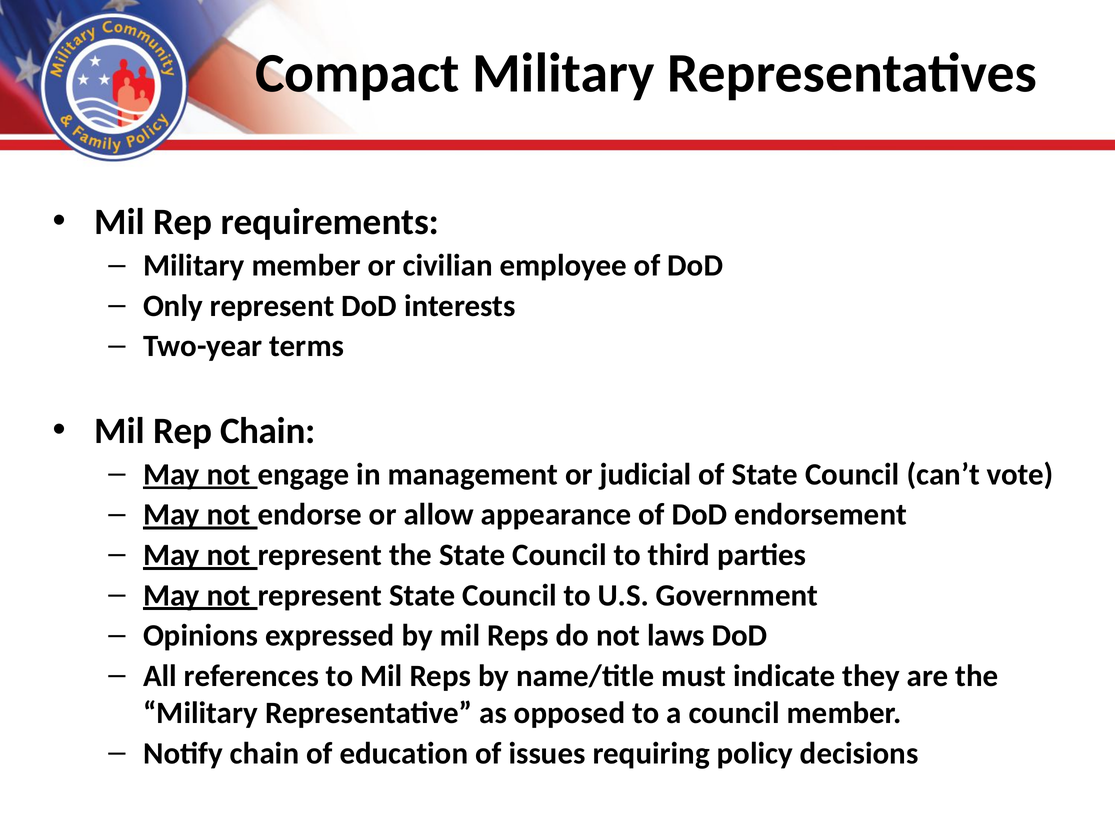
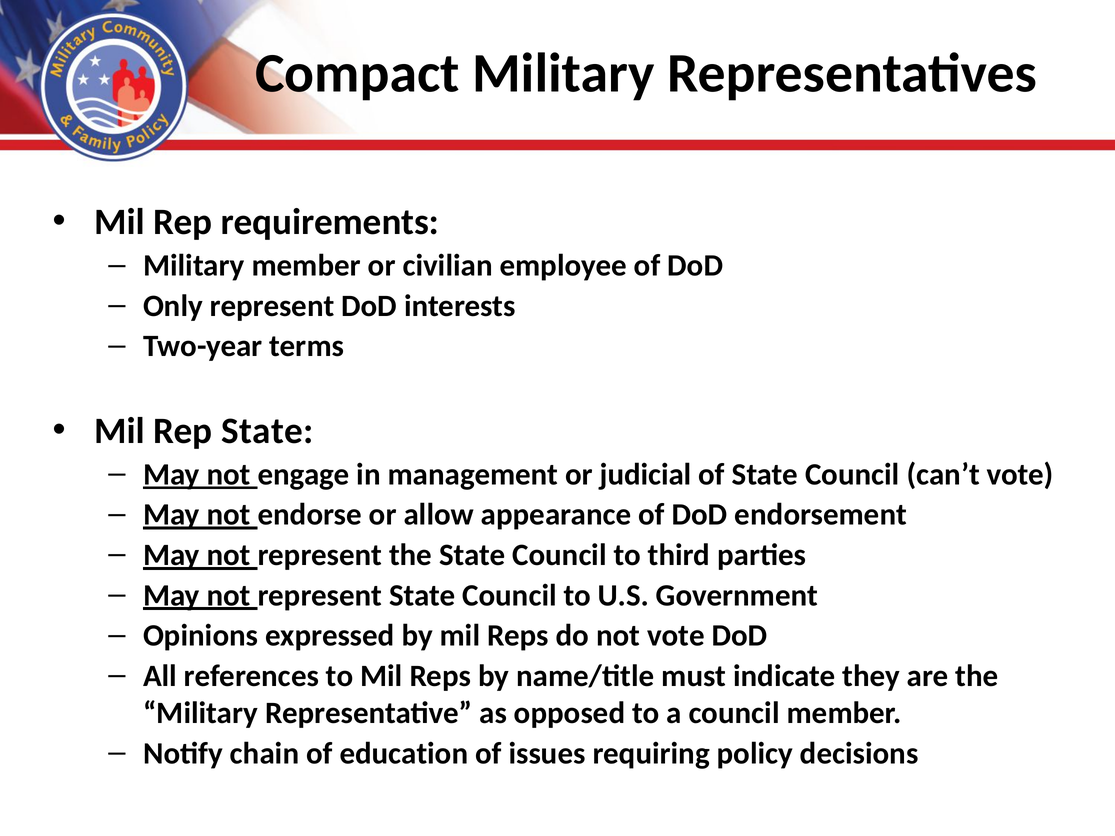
Rep Chain: Chain -> State
not laws: laws -> vote
